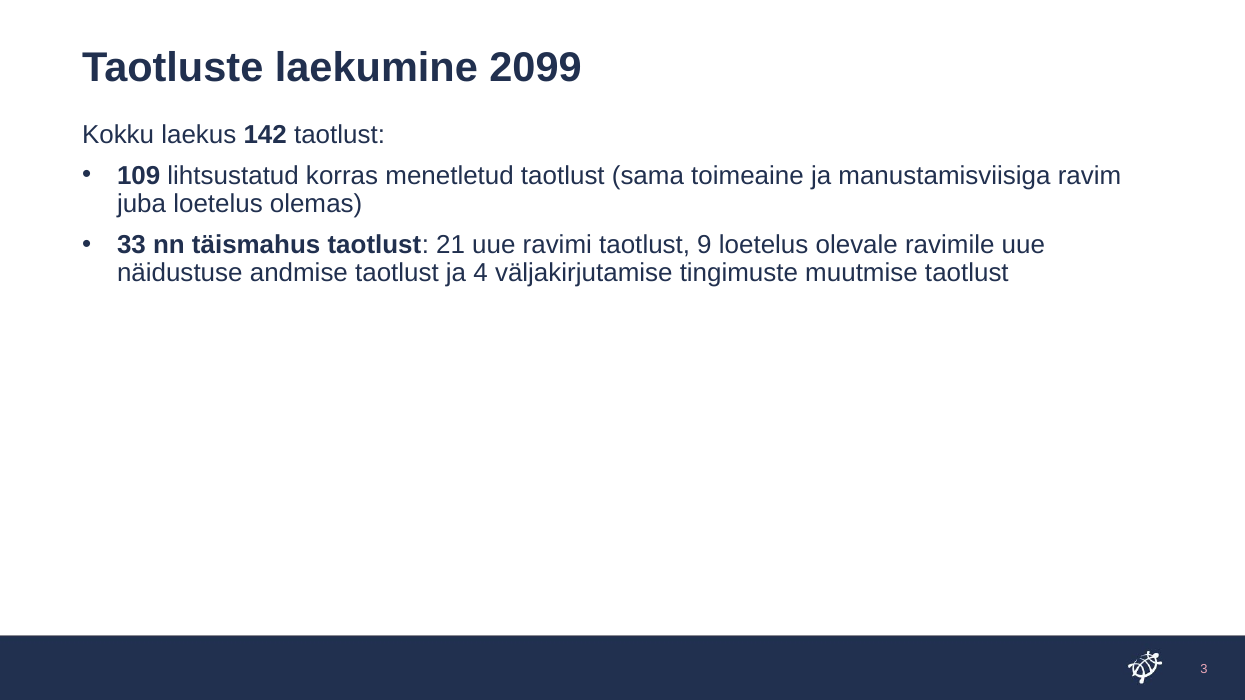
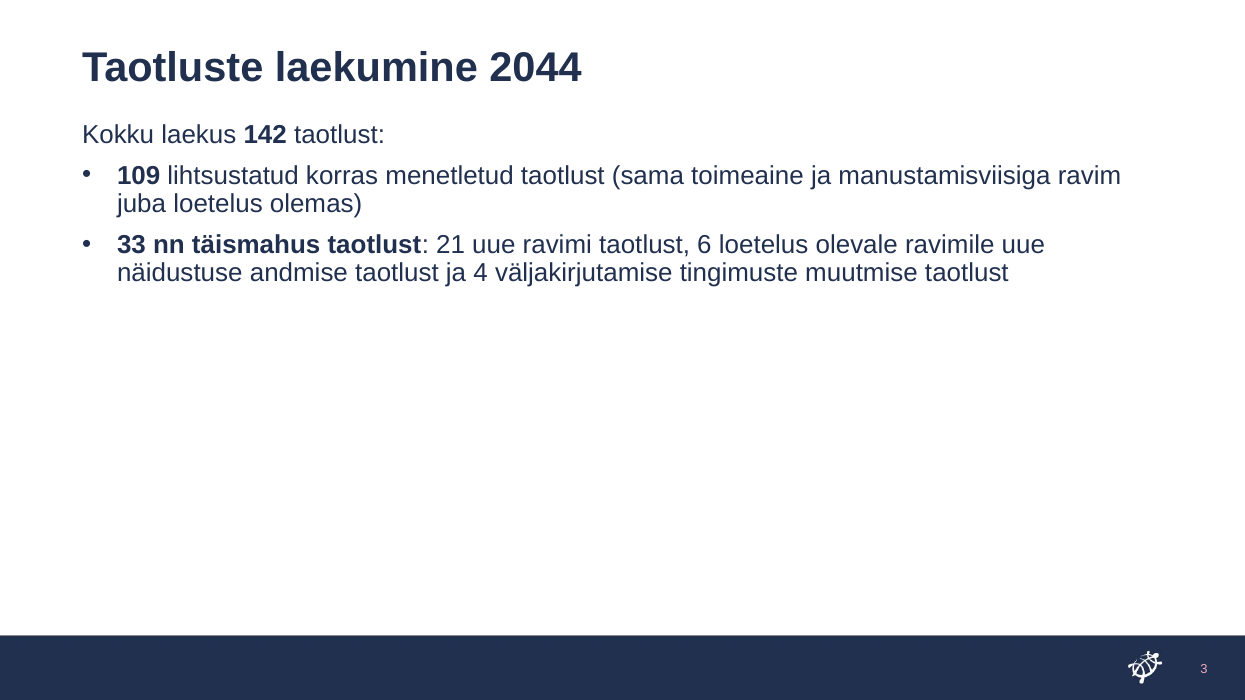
2099: 2099 -> 2044
9: 9 -> 6
